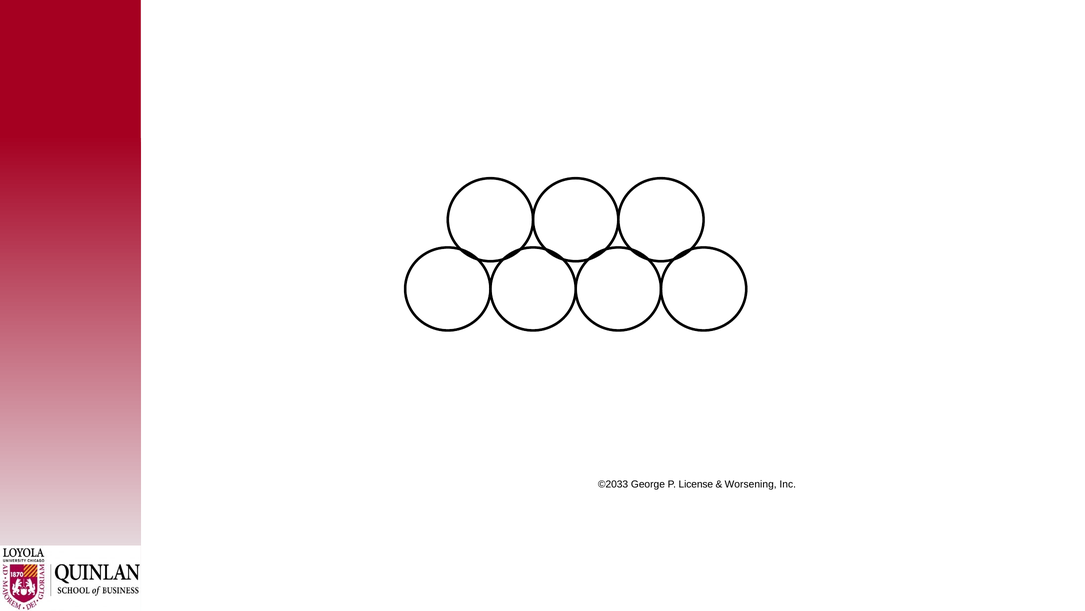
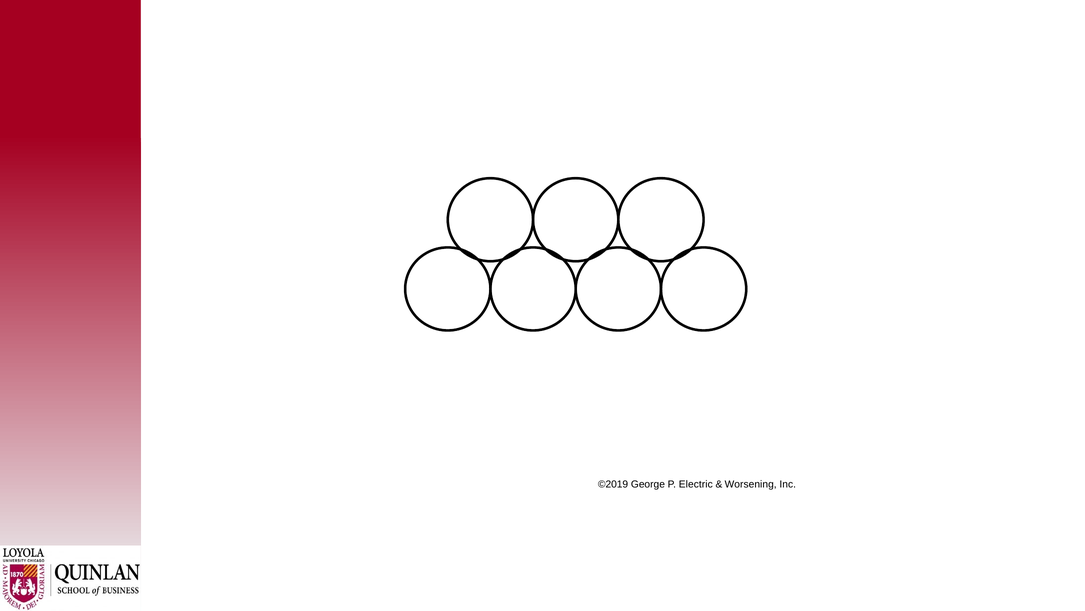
©2033: ©2033 -> ©2019
License: License -> Electric
